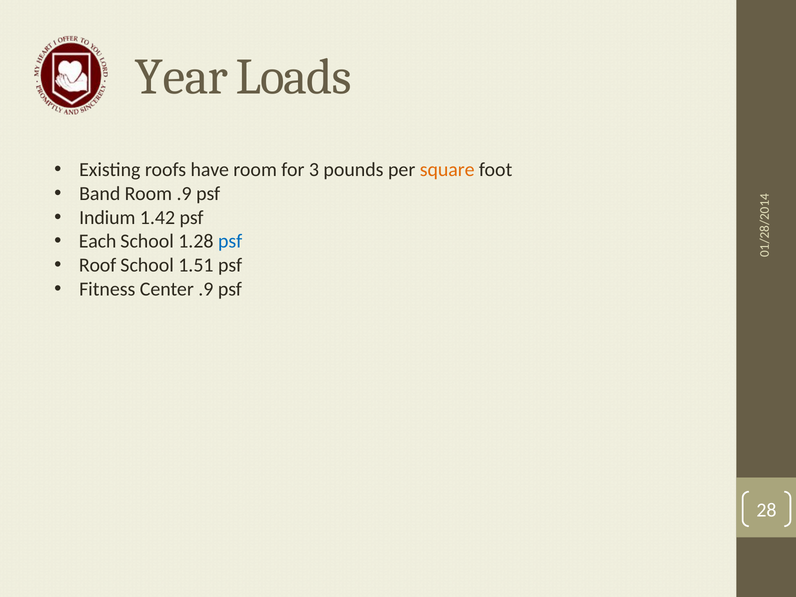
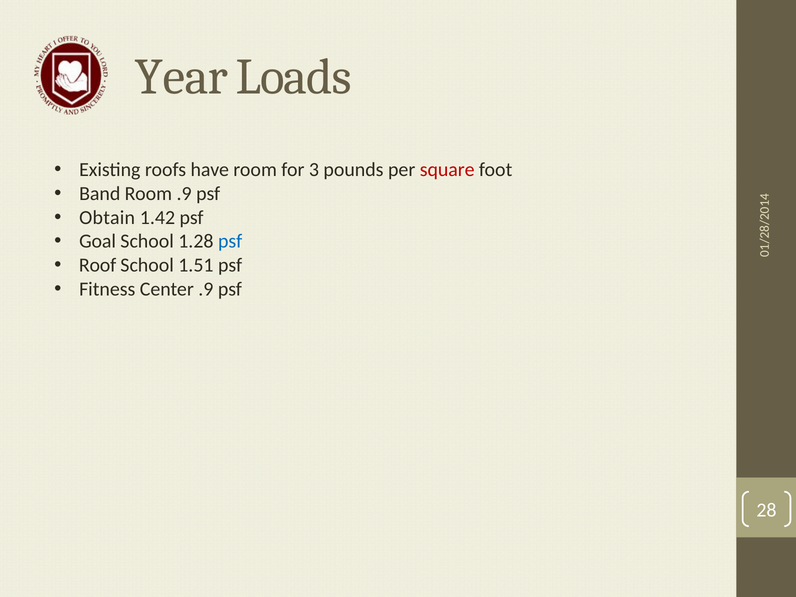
square colour: orange -> red
Indium: Indium -> Obtain
Each: Each -> Goal
